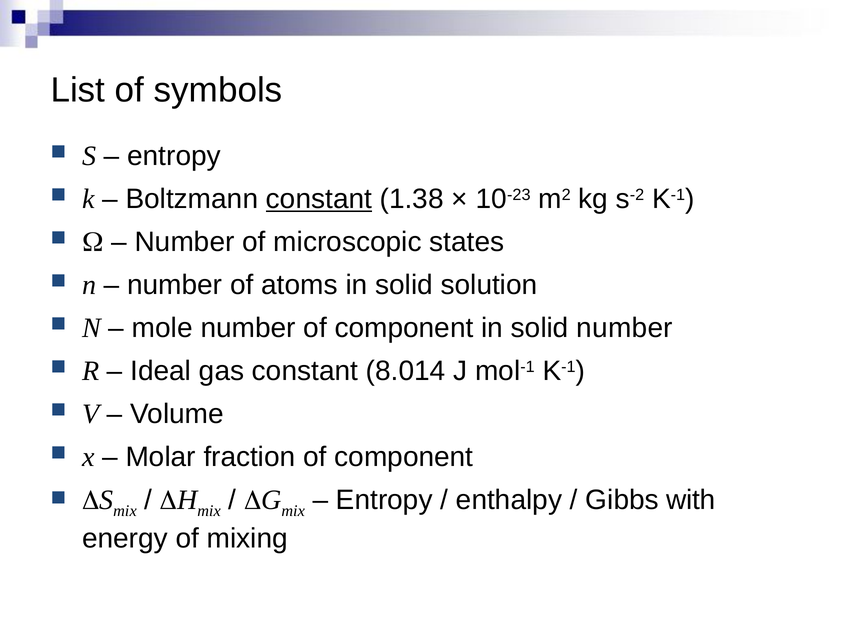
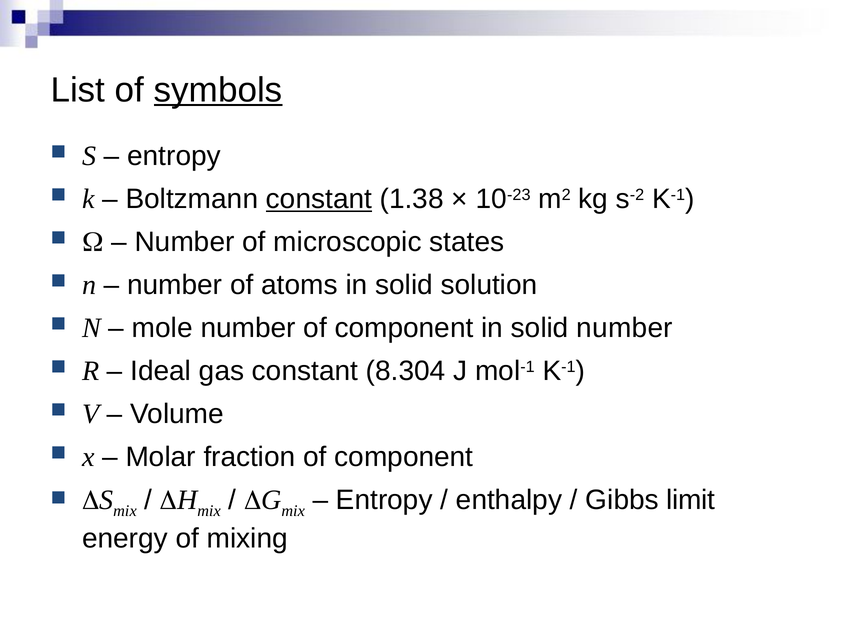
symbols underline: none -> present
8.014: 8.014 -> 8.304
with: with -> limit
